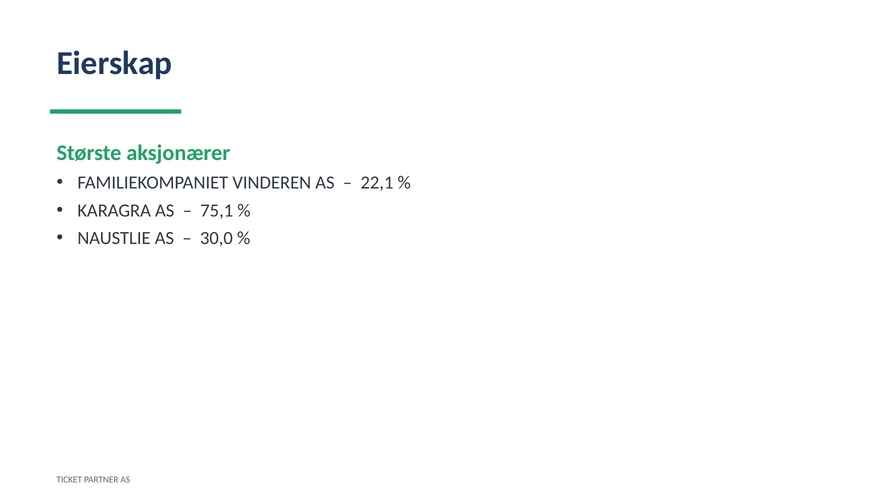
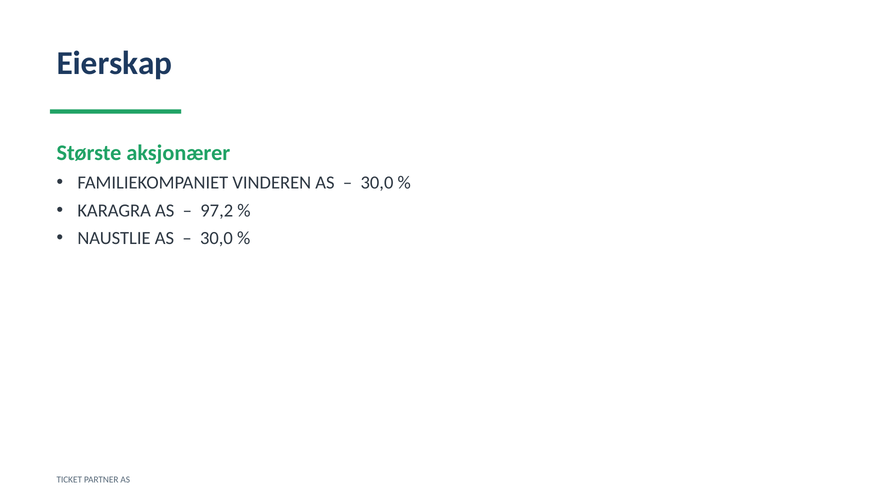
22,1 at (377, 183): 22,1 -> 30,0
75,1: 75,1 -> 97,2
